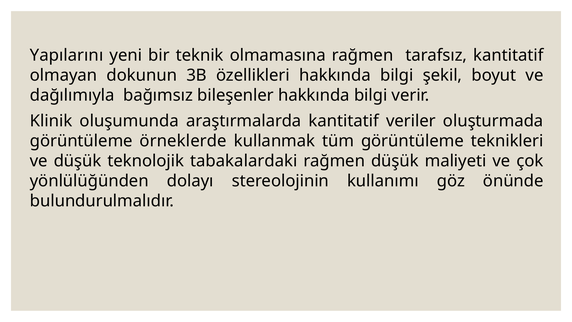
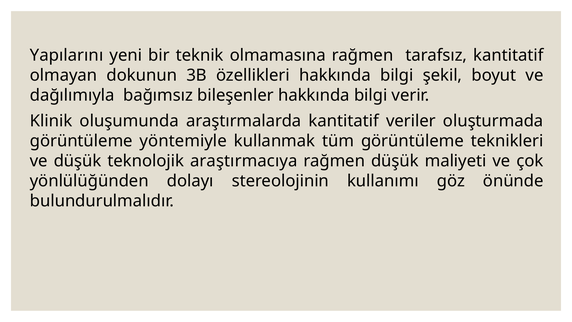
örneklerde: örneklerde -> yöntemiyle
tabakalardaki: tabakalardaki -> araştırmacıya
